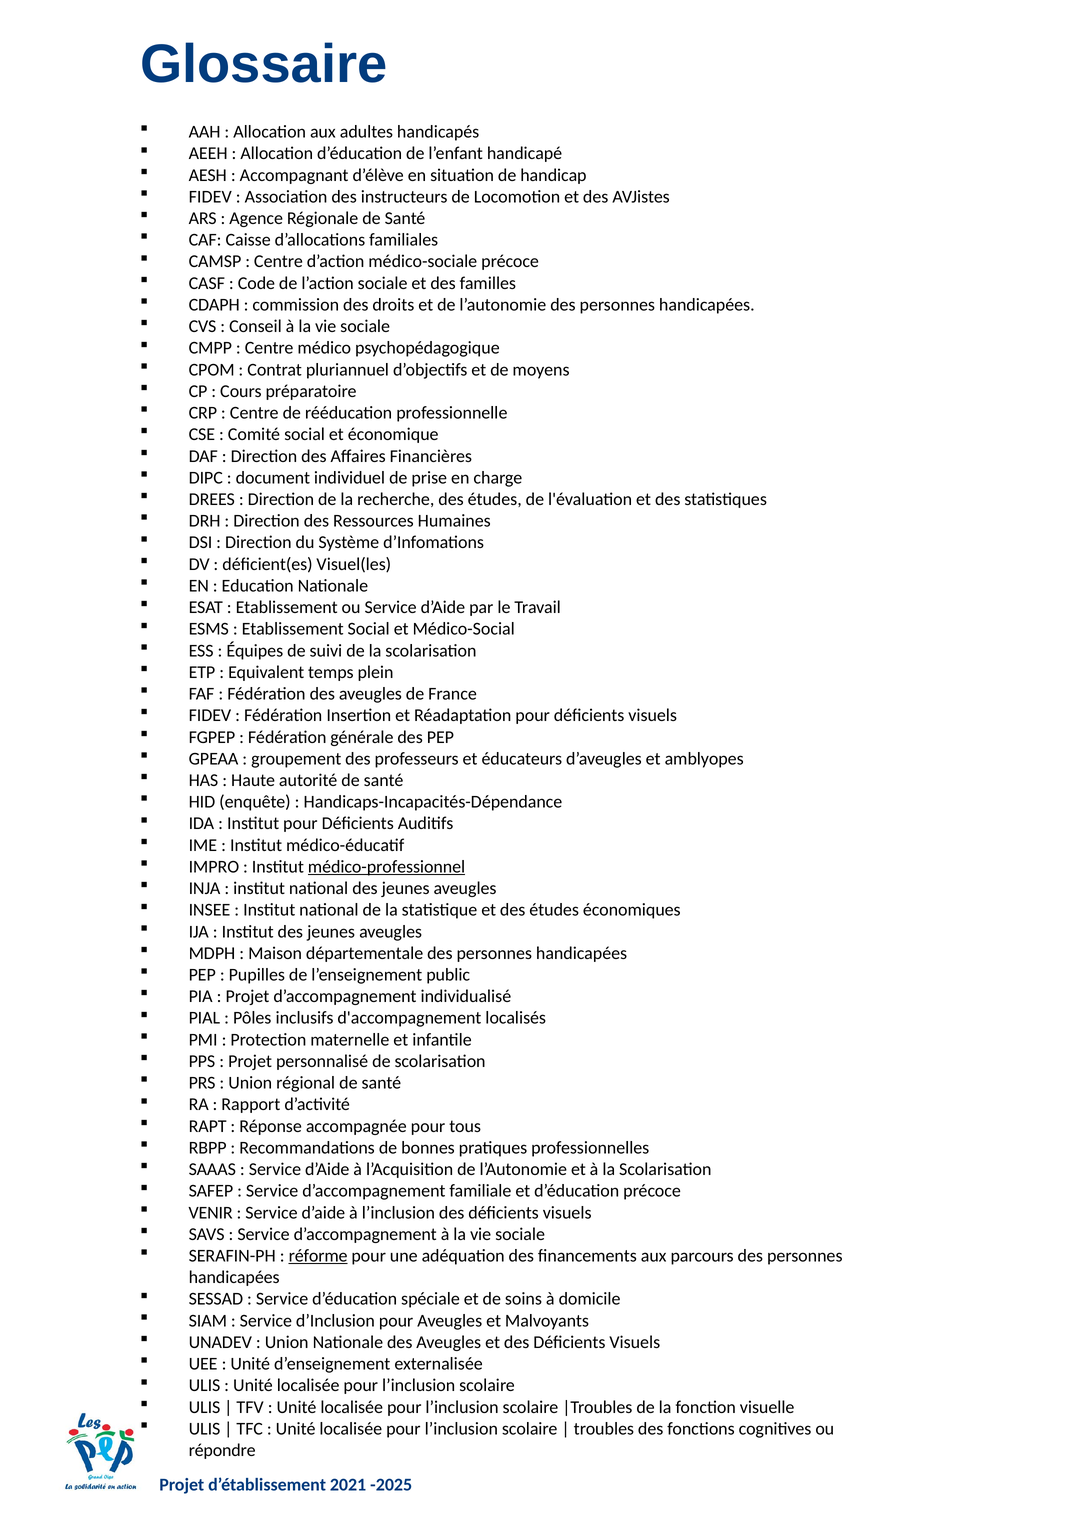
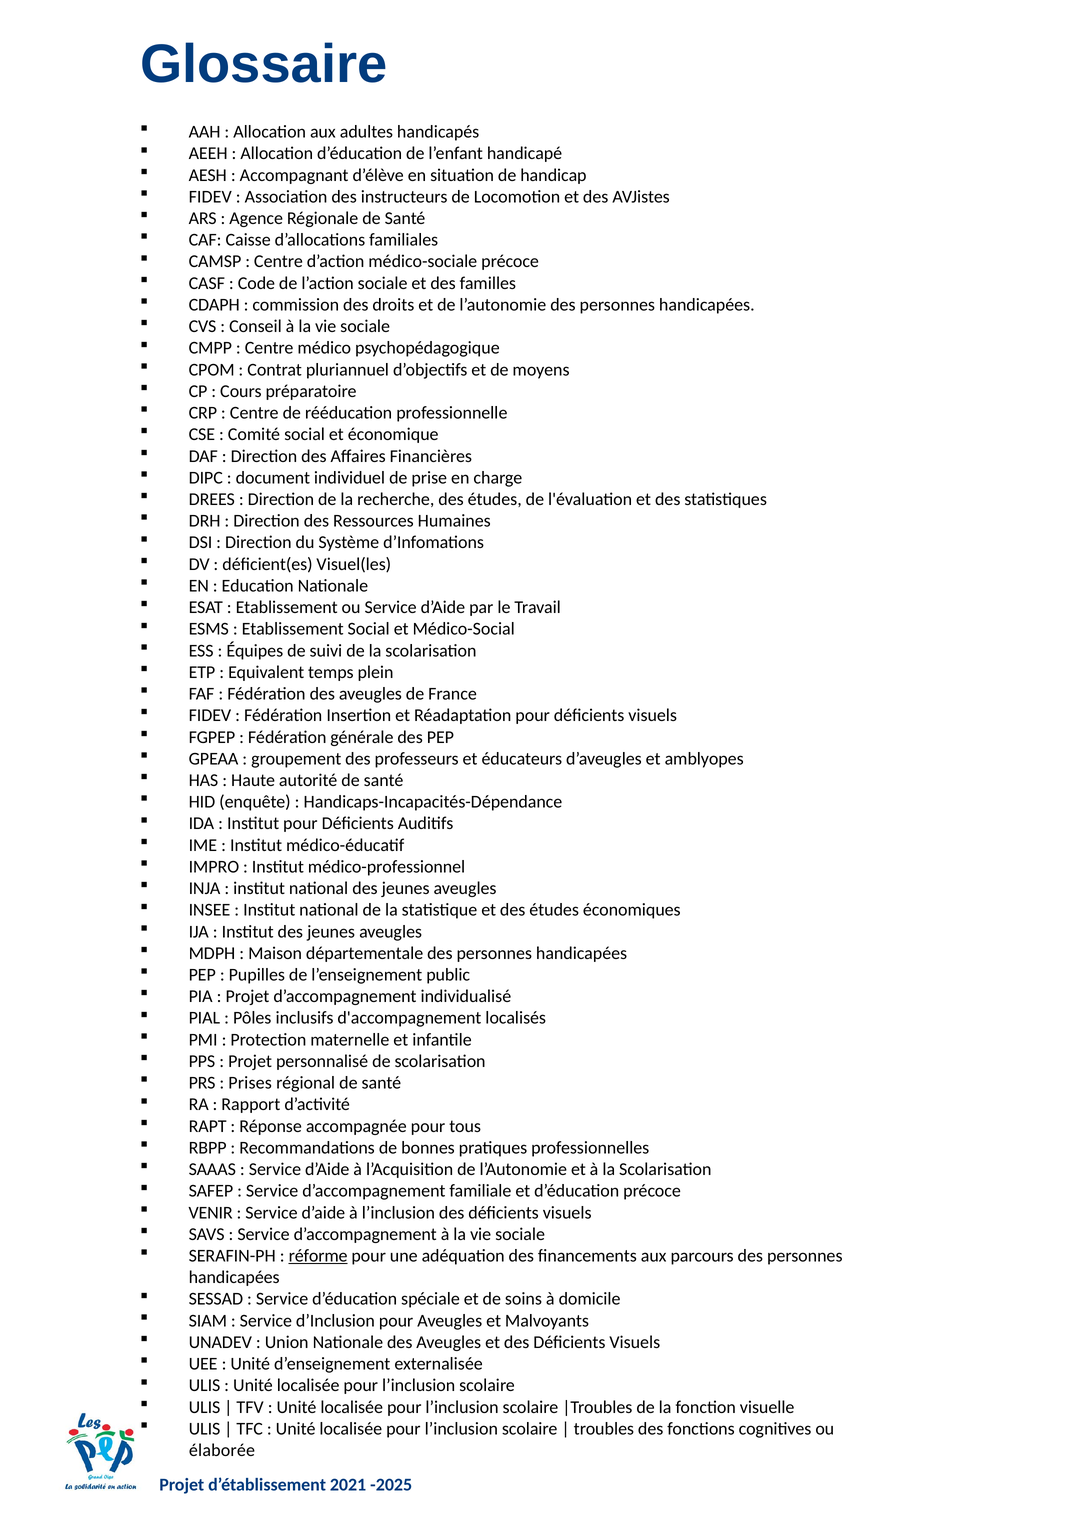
médico-professionnel underline: present -> none
Union at (250, 1082): Union -> Prises
répondre: répondre -> élaborée
